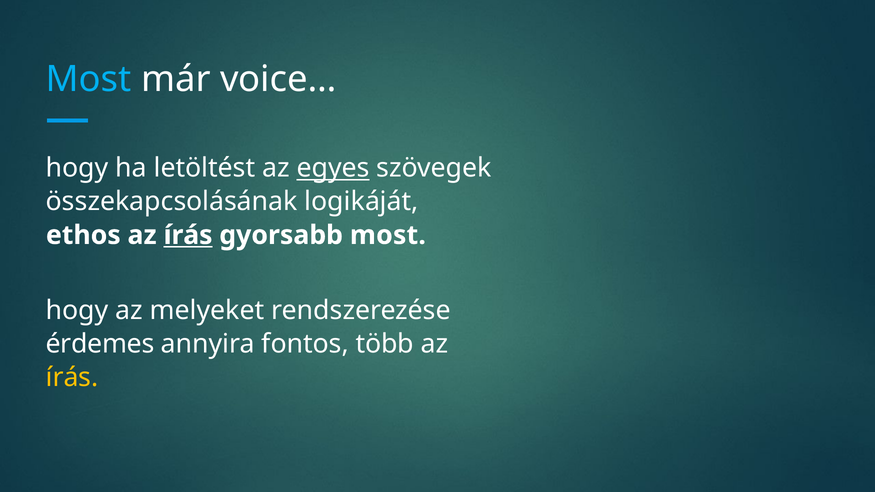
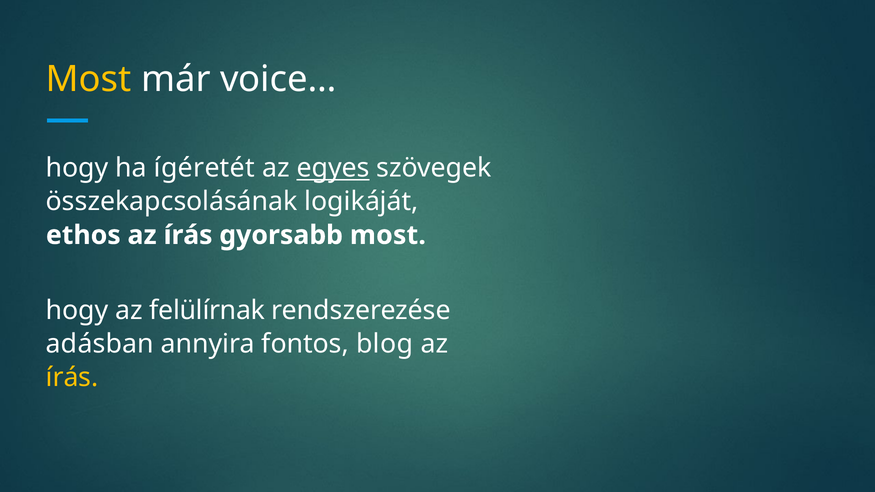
Most at (89, 79) colour: light blue -> yellow
letöltést: letöltést -> ígéretét
írás at (188, 235) underline: present -> none
melyeket: melyeket -> felülírnak
érdemes: érdemes -> adásban
több: több -> blog
